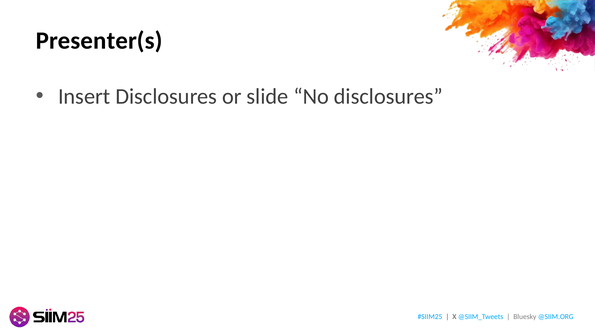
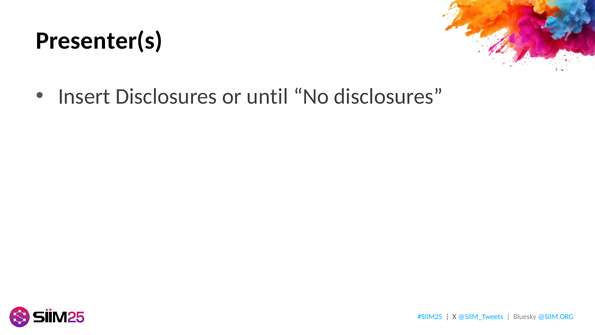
slide: slide -> until
